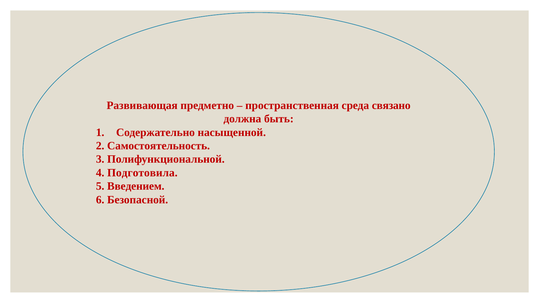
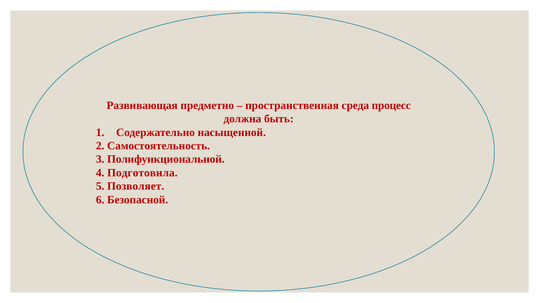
связано: связано -> процесс
Введением: Введением -> Позволяет
